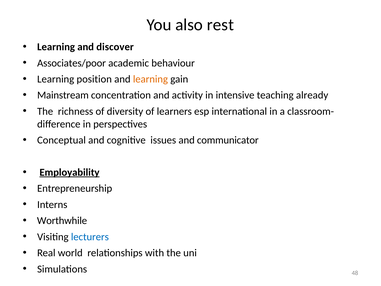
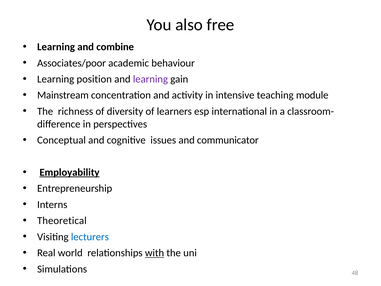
rest: rest -> free
discover: discover -> combine
learning at (150, 79) colour: orange -> purple
already: already -> module
Worthwhile: Worthwhile -> Theoretical
with underline: none -> present
